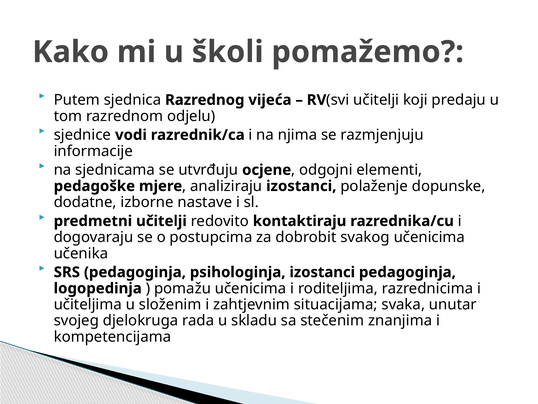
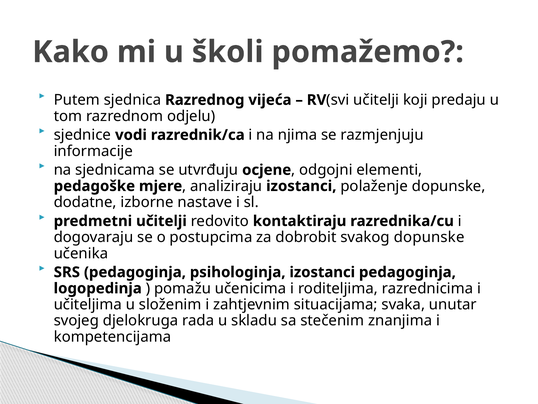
svakog učenicima: učenicima -> dopunske
